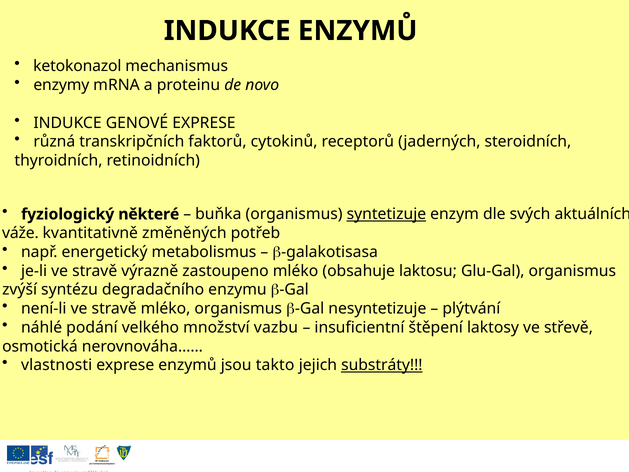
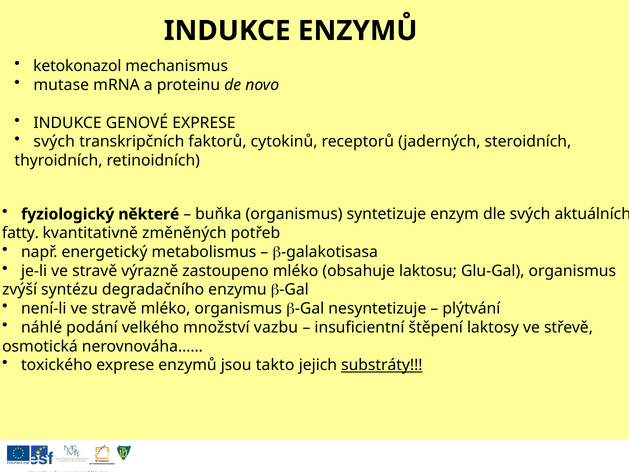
enzymy: enzymy -> mutase
různá at (54, 142): různá -> svých
syntetizuje underline: present -> none
váže: váže -> fatty
vlastnosti: vlastnosti -> toxického
